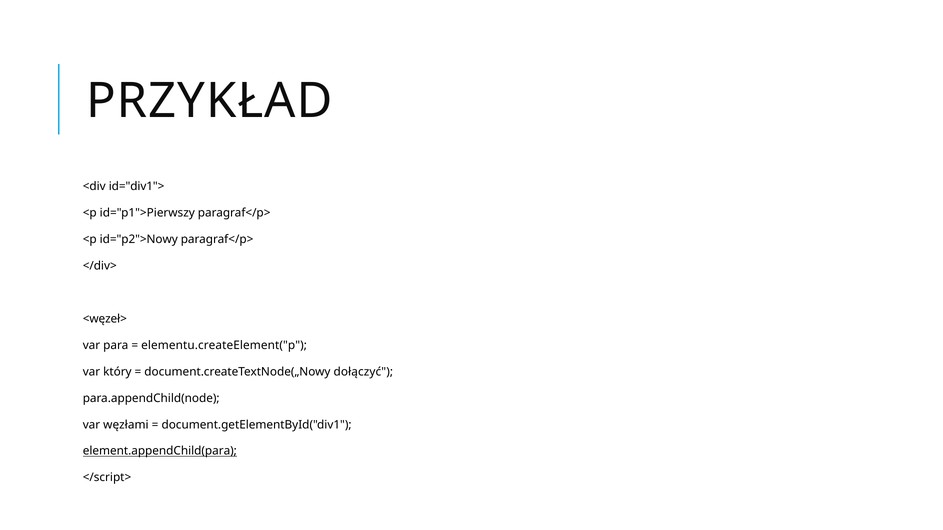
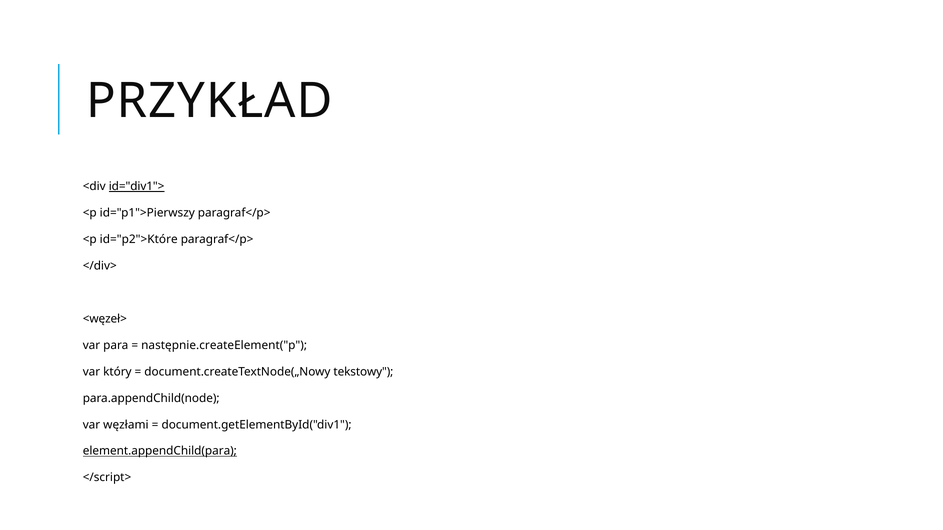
id="div1"> underline: none -> present
id="p2">Nowy: id="p2">Nowy -> id="p2">Które
elementu.createElement("p: elementu.createElement("p -> następnie.createElement("p
dołączyć: dołączyć -> tekstowy
